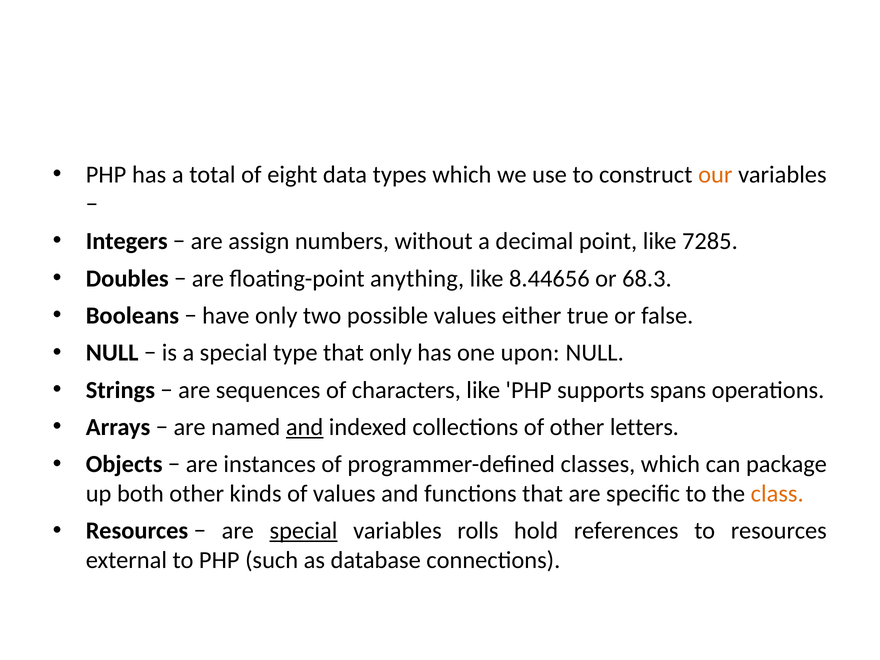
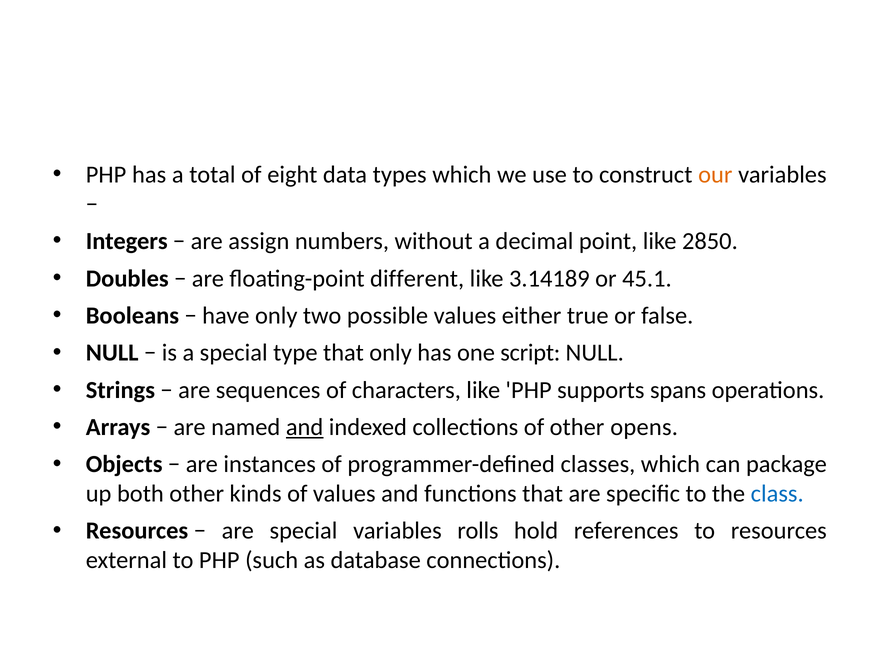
7285: 7285 -> 2850
anything: anything -> different
8.44656: 8.44656 -> 3.14189
68.3: 68.3 -> 45.1
upon: upon -> script
letters: letters -> opens
class colour: orange -> blue
special at (303, 531) underline: present -> none
